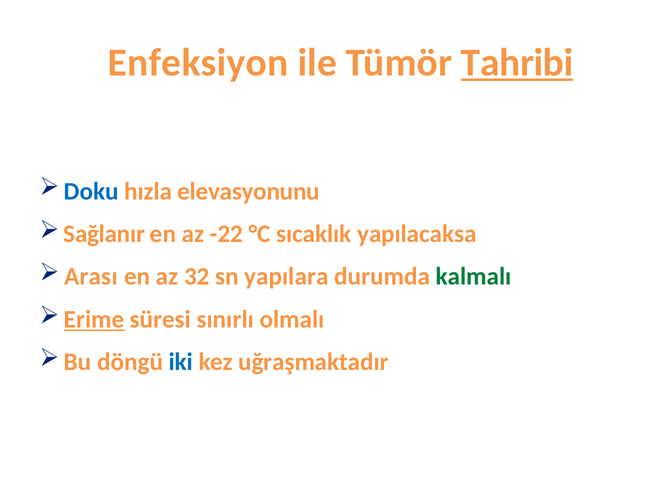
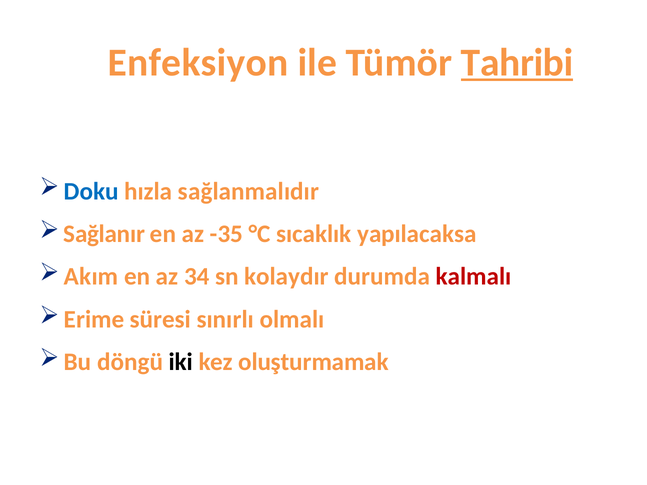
elevasyonunu: elevasyonunu -> sağlanmalıdır
-22: -22 -> -35
Arası: Arası -> Akım
32: 32 -> 34
yapılara: yapılara -> kolaydır
kalmalı colour: green -> red
Erime underline: present -> none
iki colour: blue -> black
uğraşmaktadır: uğraşmaktadır -> oluşturmamak
